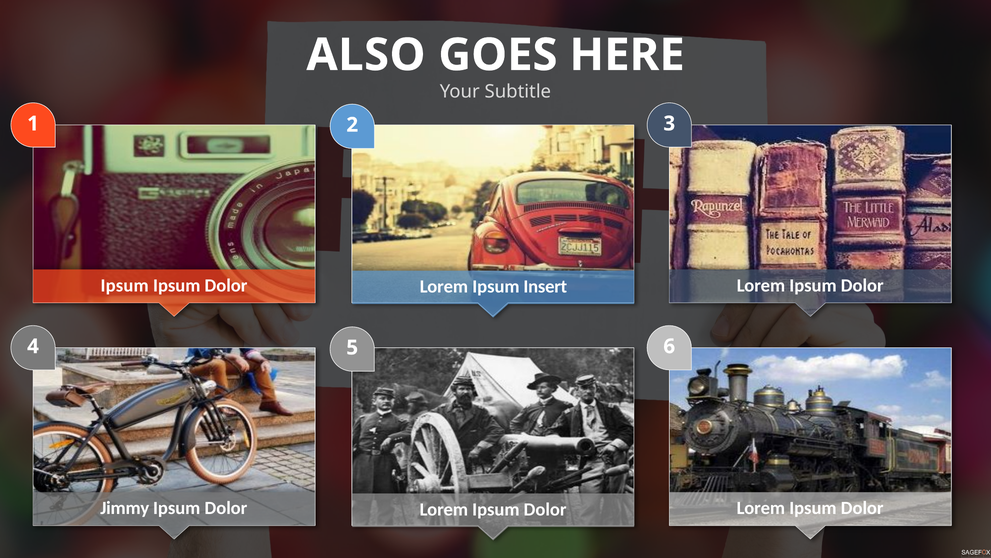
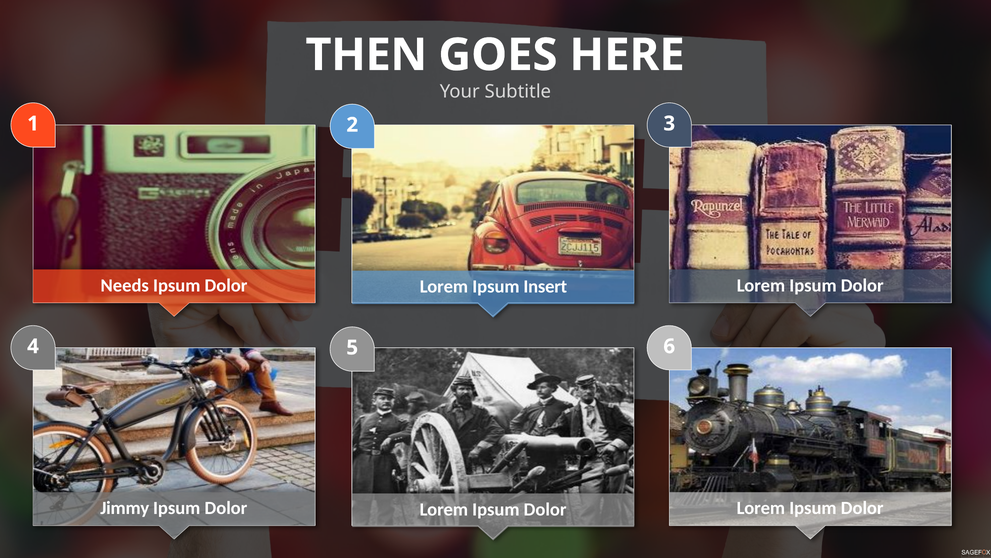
ALSO: ALSO -> THEN
Ipsum at (125, 285): Ipsum -> Needs
